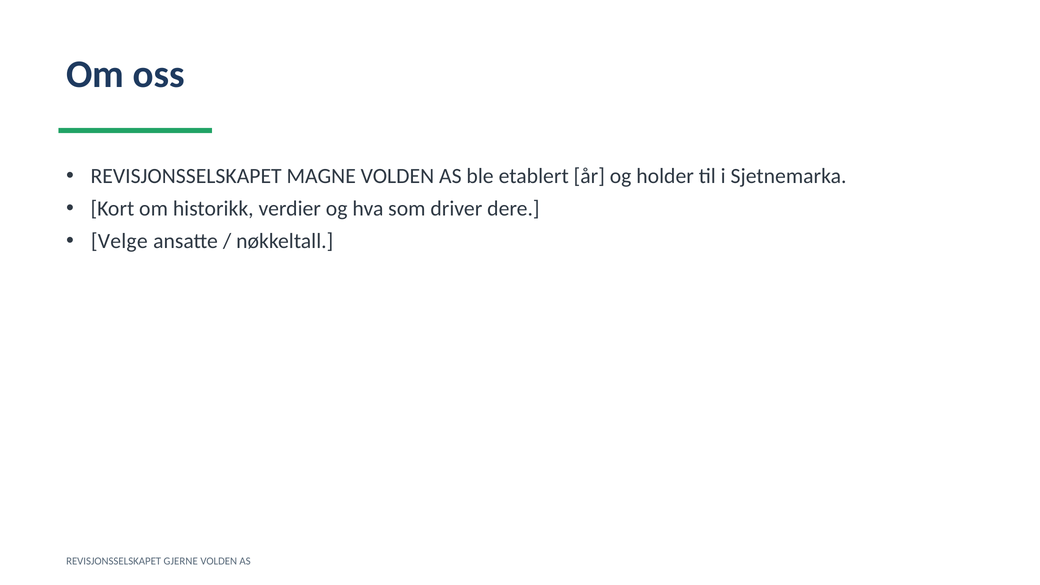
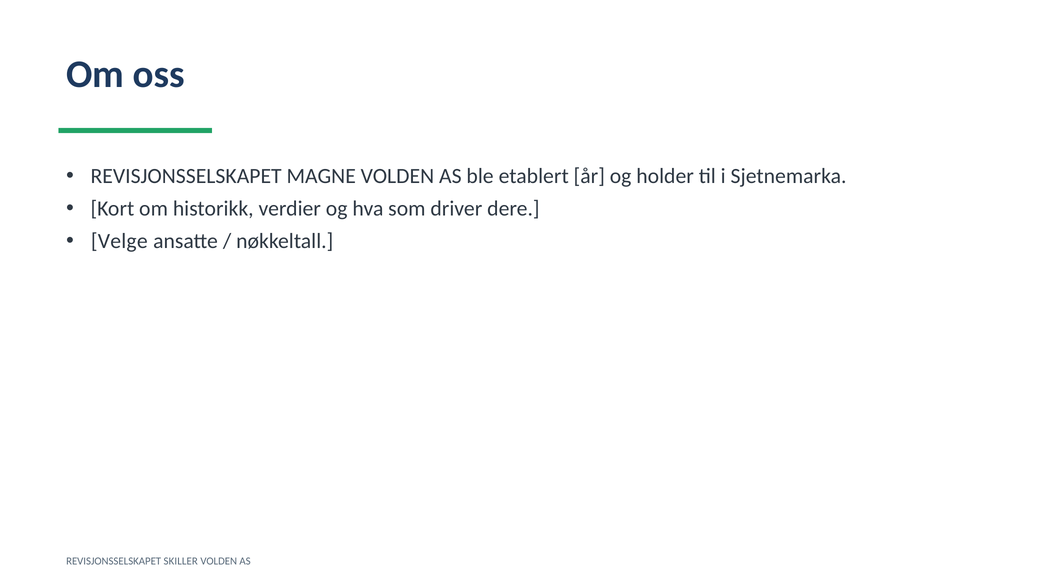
GJERNE: GJERNE -> SKILLER
